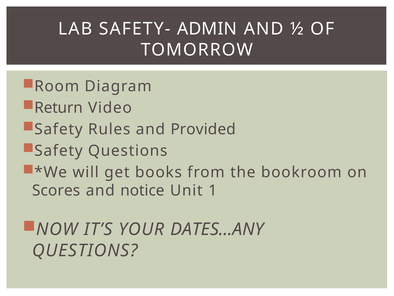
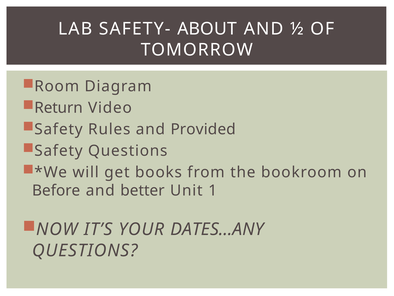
ADMIN: ADMIN -> ABOUT
Scores: Scores -> Before
notice: notice -> better
